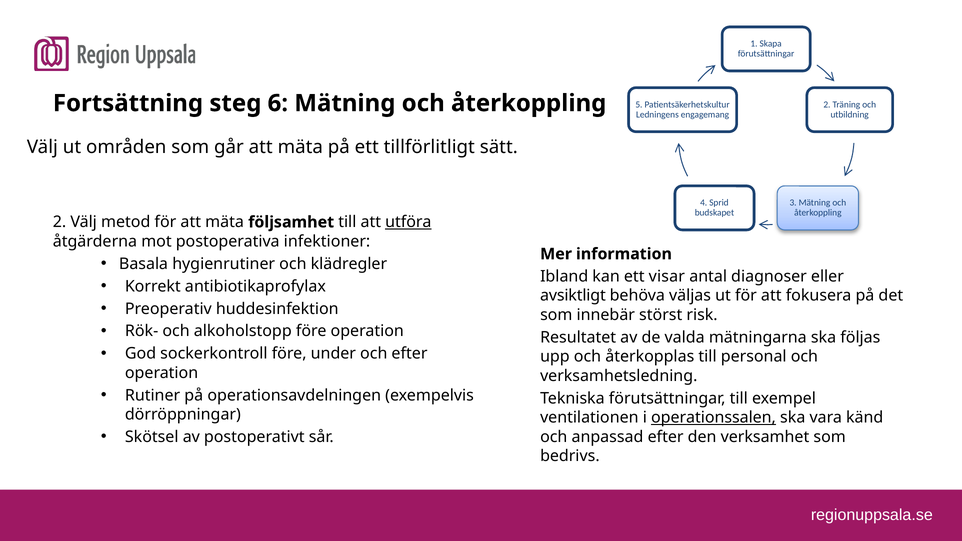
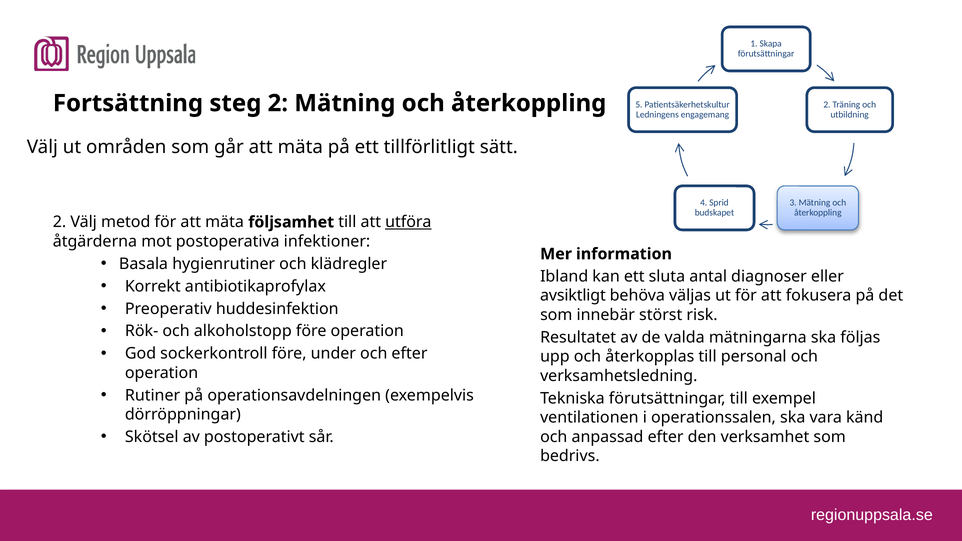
steg 6: 6 -> 2
visar: visar -> sluta
operationssalen underline: present -> none
